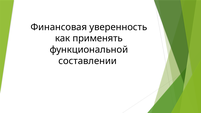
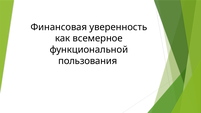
применять: применять -> всемерное
составлении: составлении -> пользования
